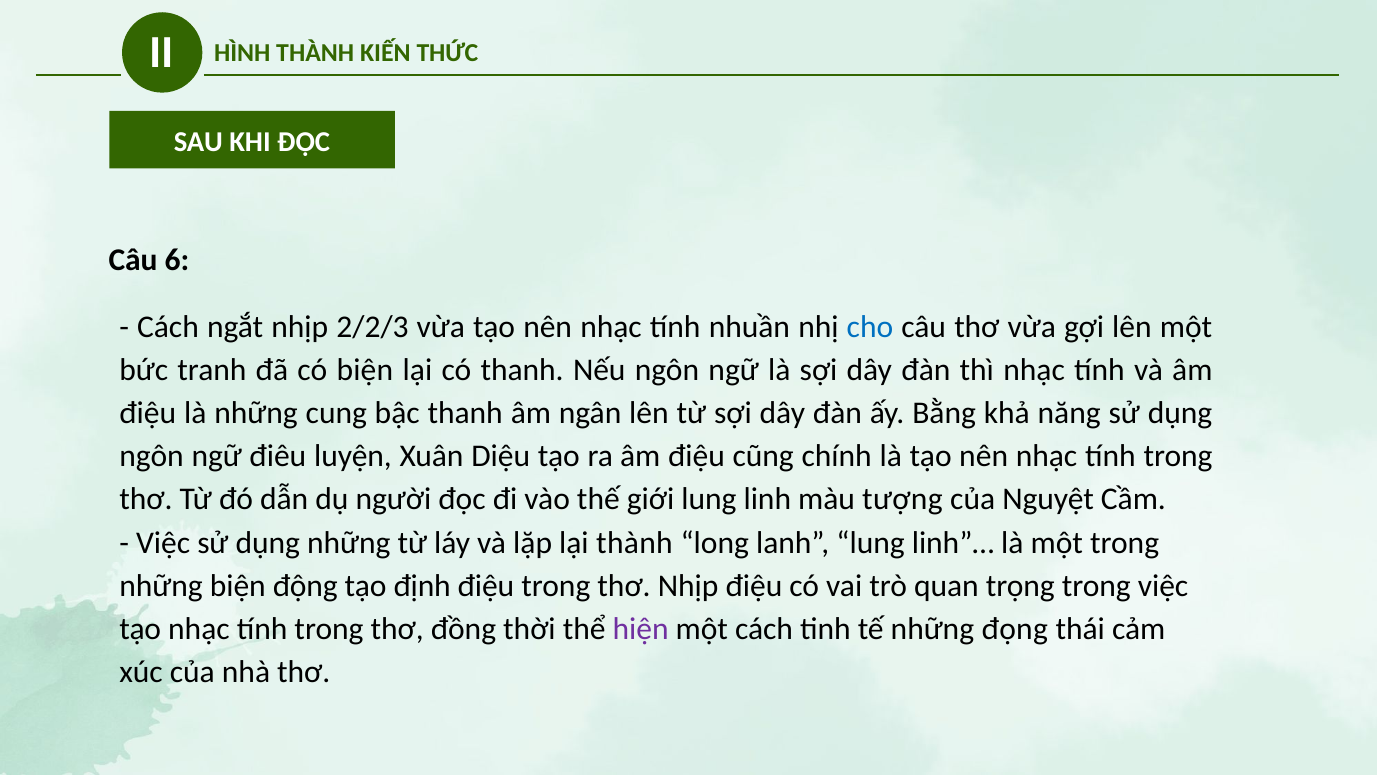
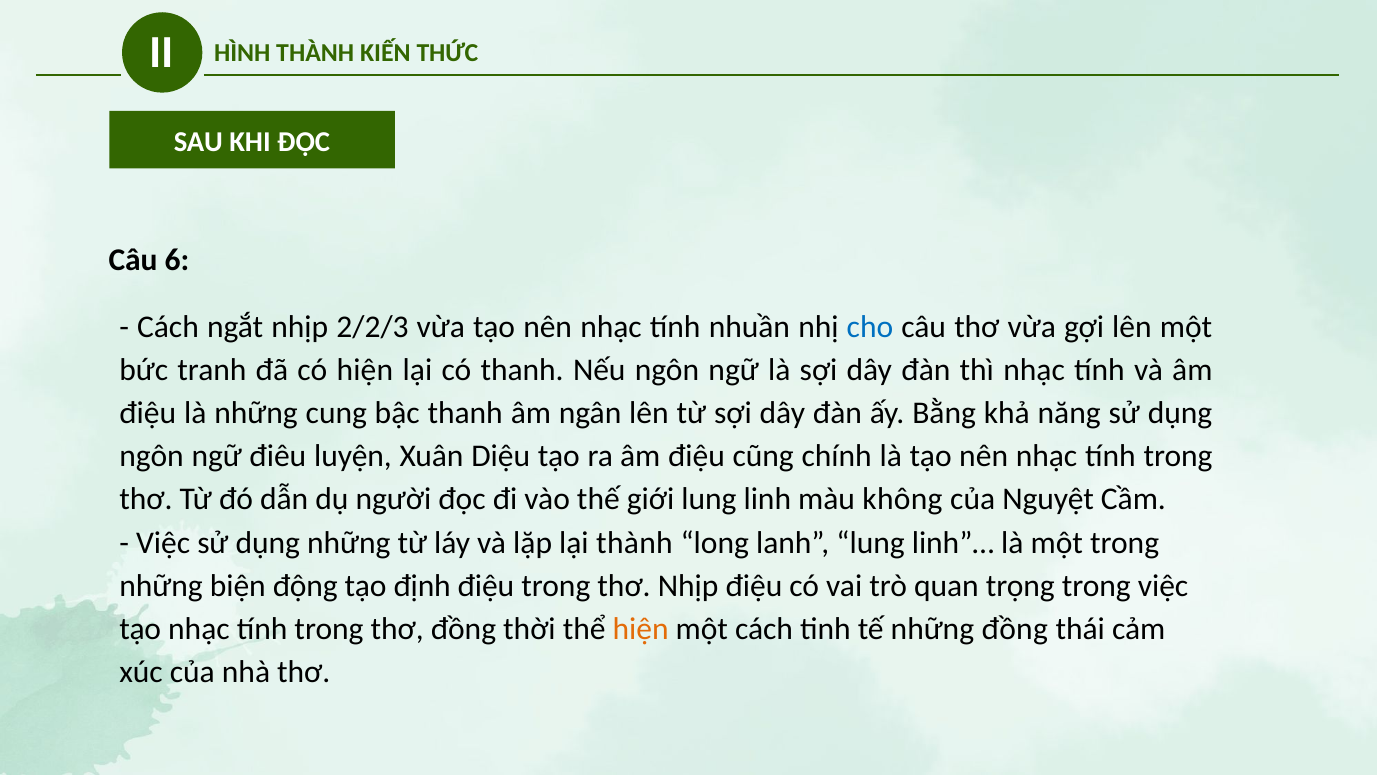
có biện: biện -> hiện
tượng: tượng -> không
hiện at (641, 629) colour: purple -> orange
những đọng: đọng -> đồng
